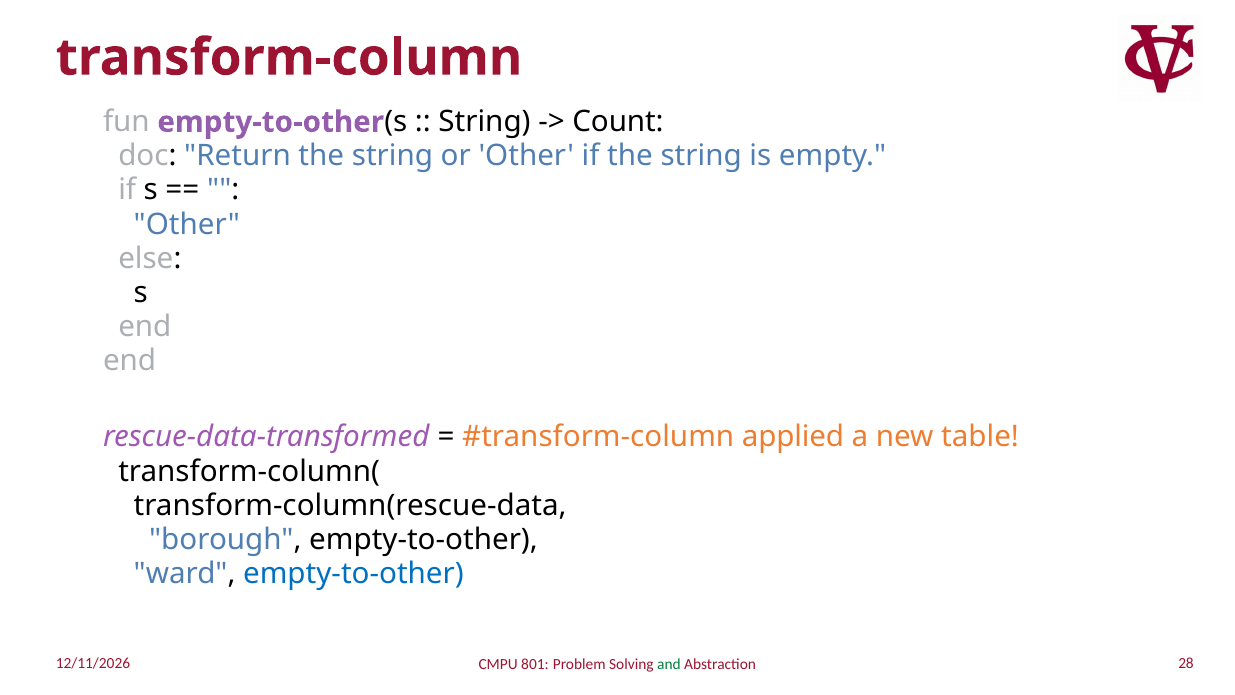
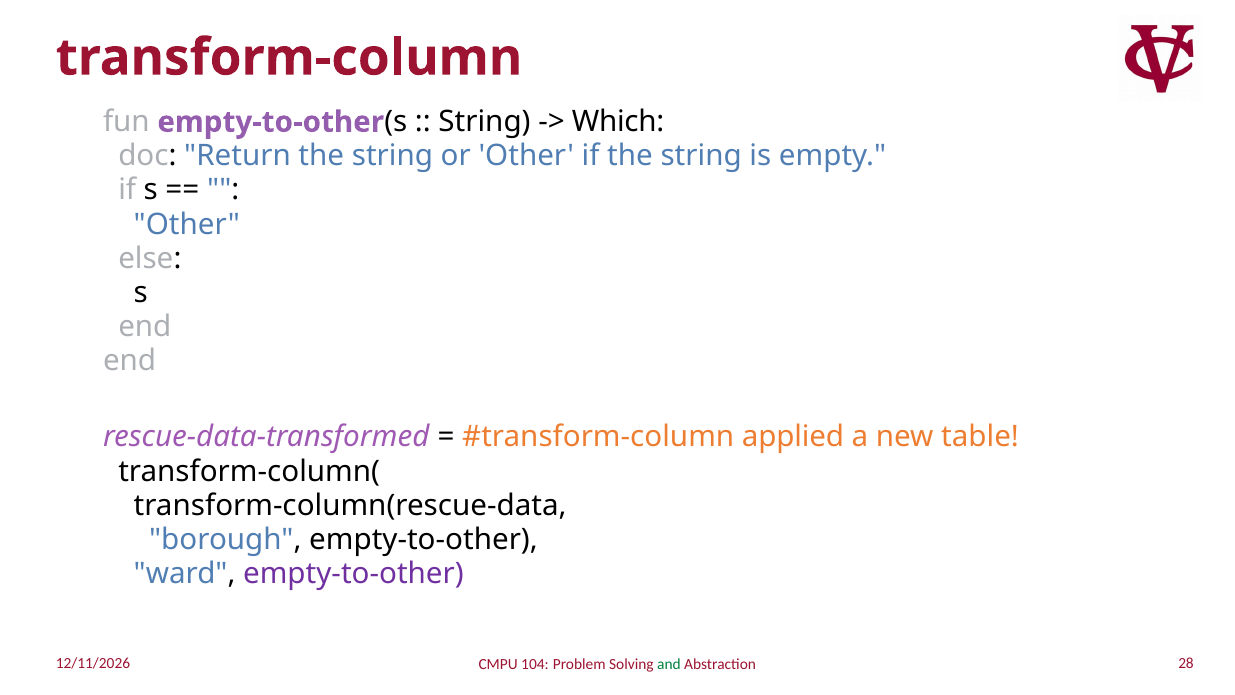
Count: Count -> Which
empty-to-other at (353, 573) colour: blue -> purple
801: 801 -> 104
